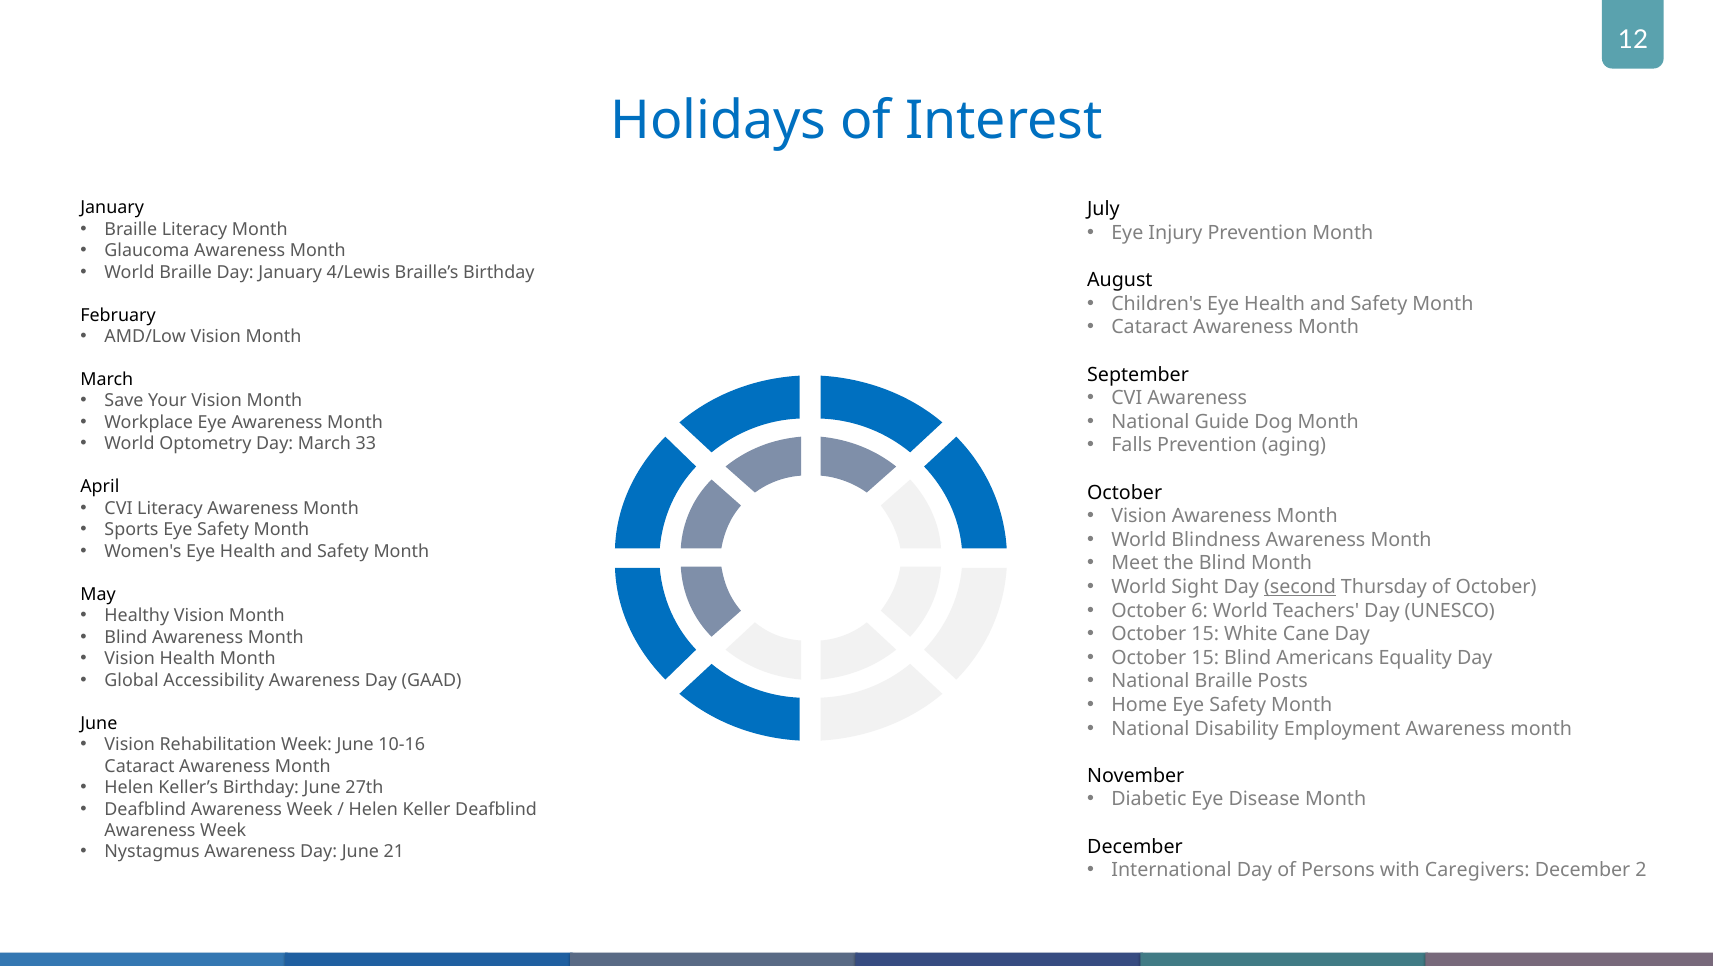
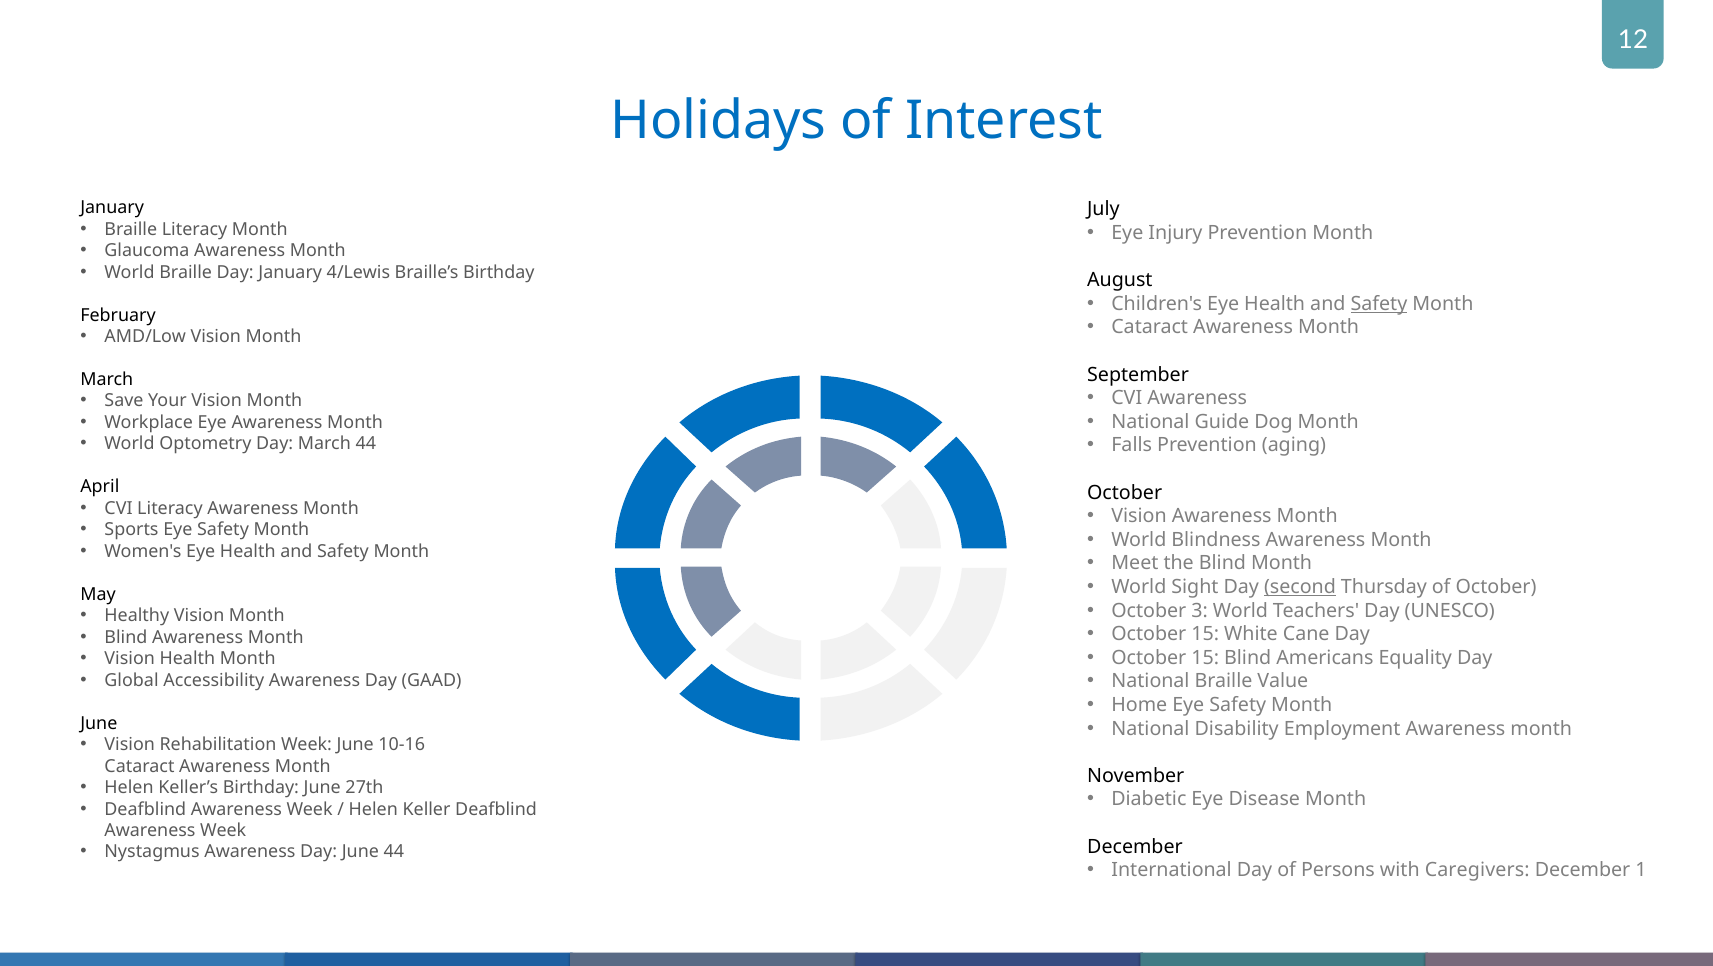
Safety at (1379, 304) underline: none -> present
March 33: 33 -> 44
6: 6 -> 3
Posts: Posts -> Value
June 21: 21 -> 44
2: 2 -> 1
